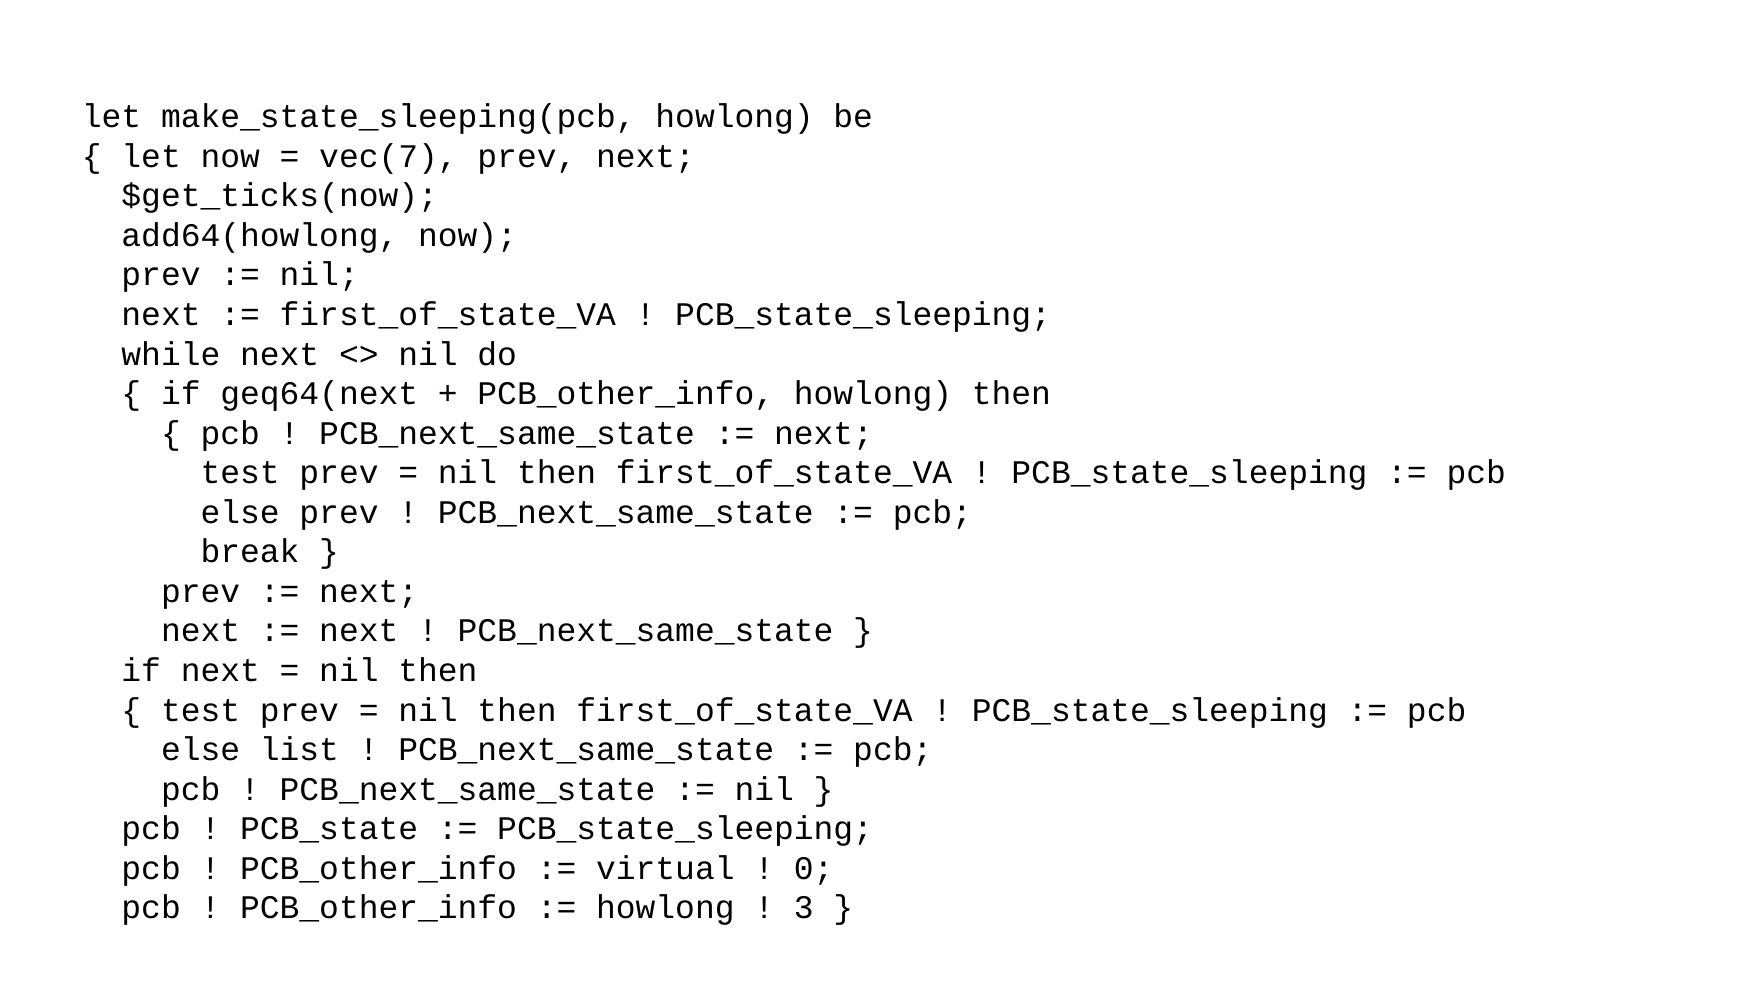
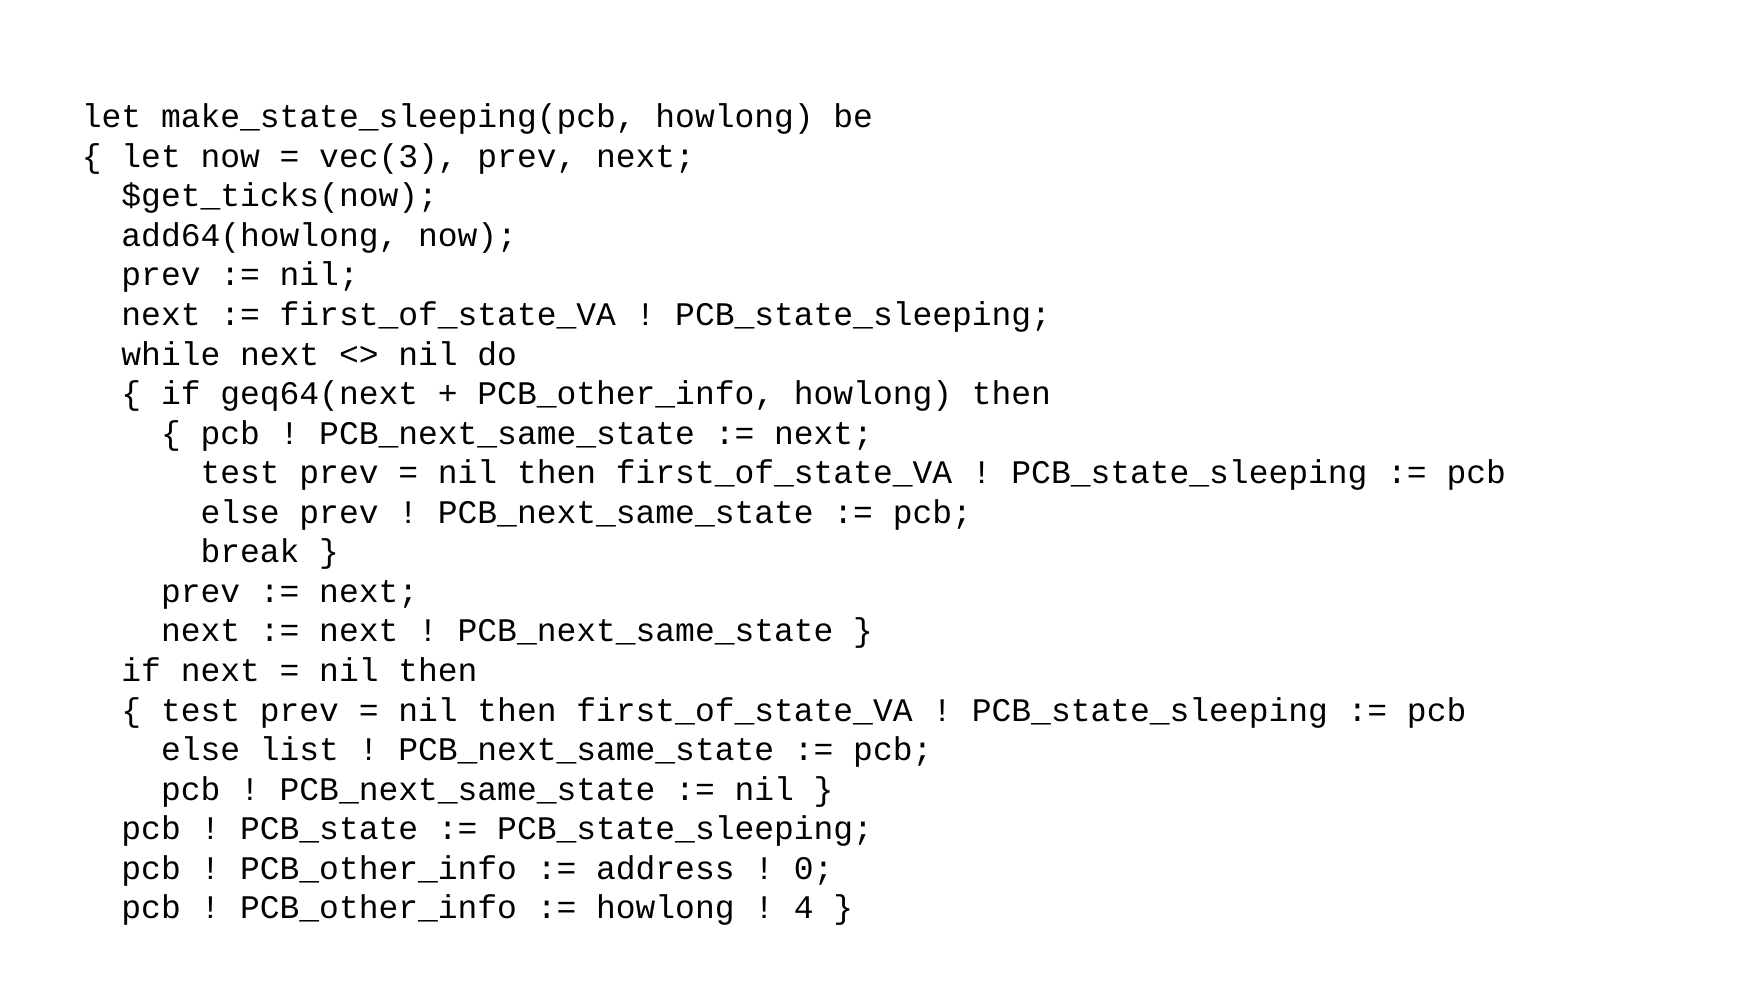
vec(7: vec(7 -> vec(3
virtual: virtual -> address
3: 3 -> 4
